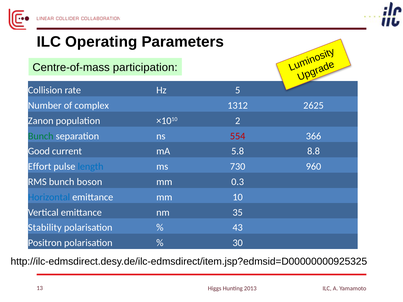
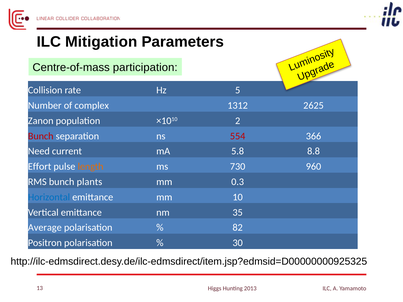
Operating: Operating -> Mitigation
Bunch at (41, 136) colour: green -> red
Good: Good -> Need
length colour: blue -> orange
boson: boson -> plants
Stability: Stability -> Average
43: 43 -> 82
